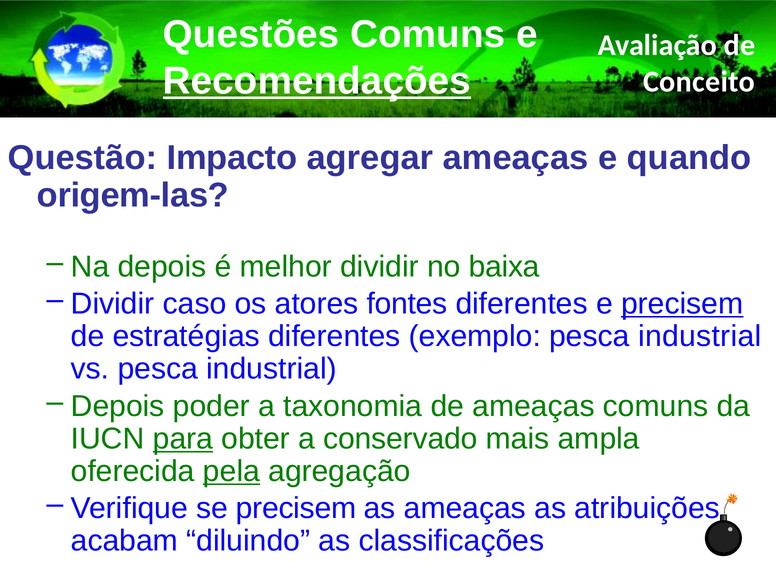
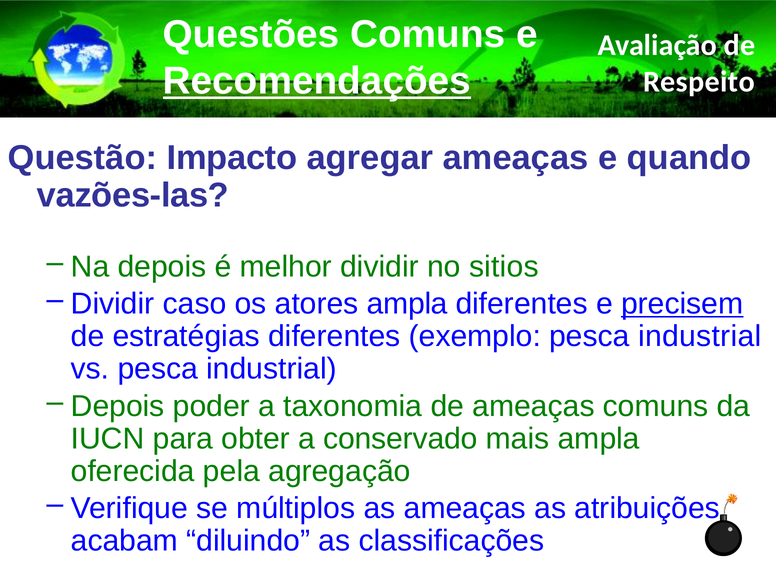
Conceito: Conceito -> Respeito
origem-las: origem-las -> vazões-las
baixa: baixa -> sitios
atores fontes: fontes -> ampla
para underline: present -> none
pela underline: present -> none
se precisem: precisem -> múltiplos
